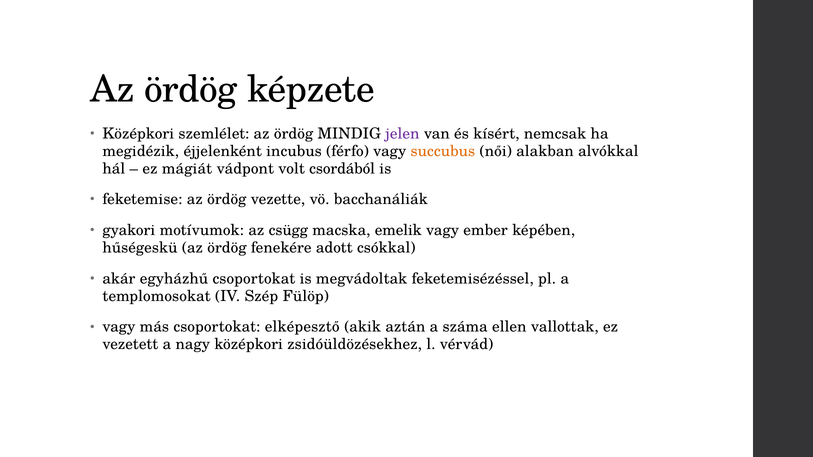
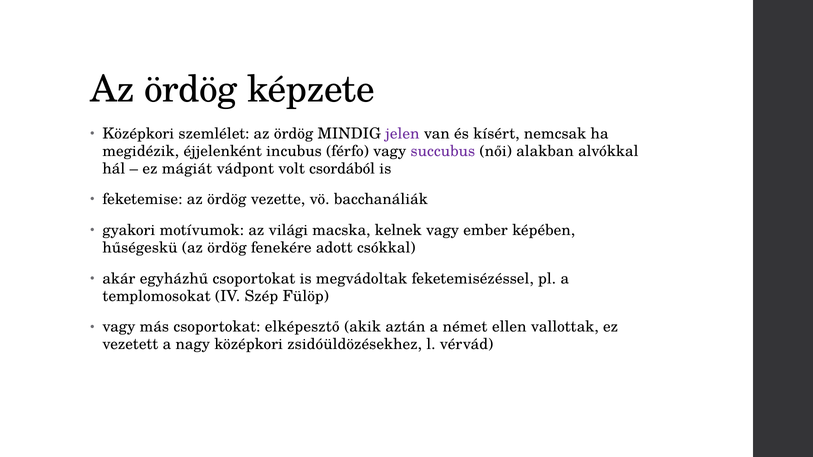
succubus colour: orange -> purple
csügg: csügg -> világi
emelik: emelik -> kelnek
száma: száma -> német
